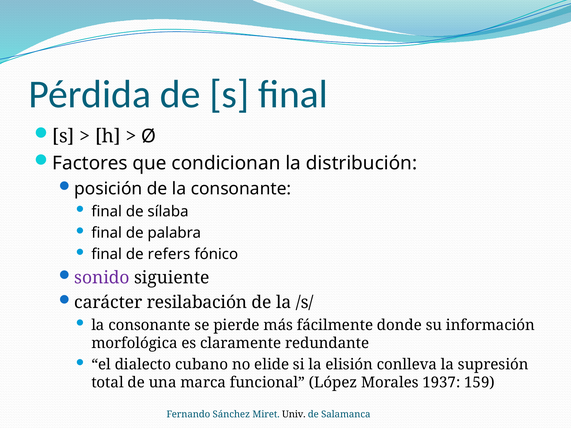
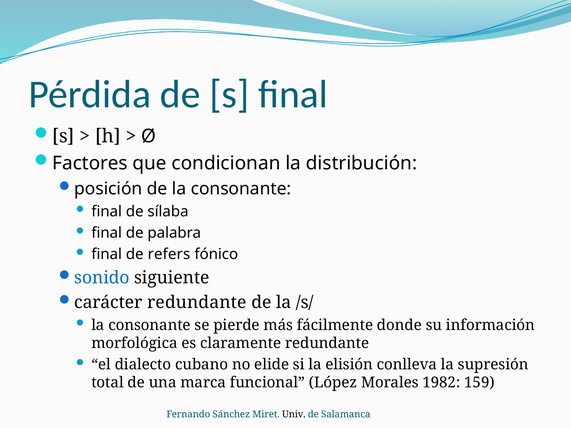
sonido colour: purple -> blue
carácter resilabación: resilabación -> redundante
1937: 1937 -> 1982
